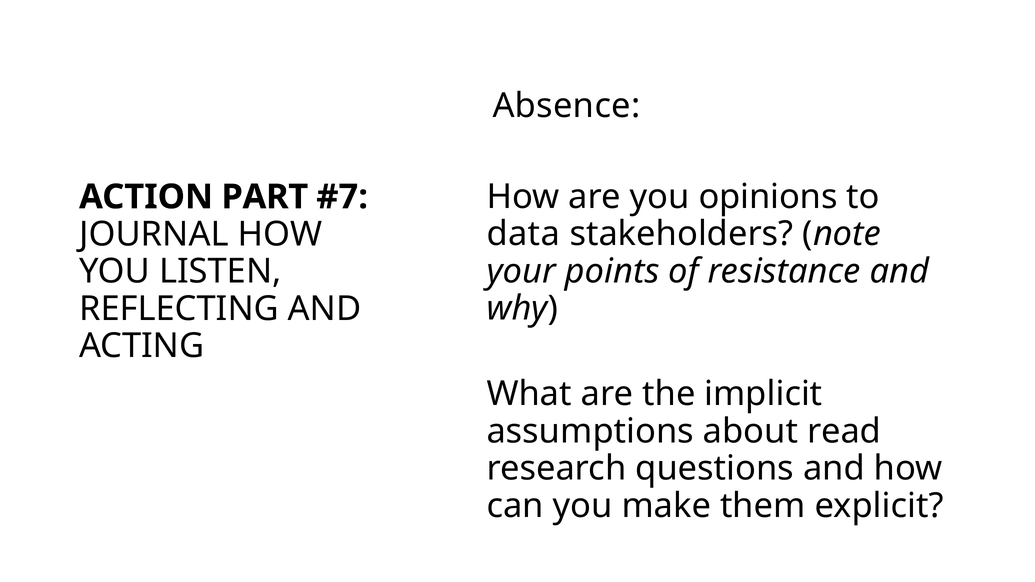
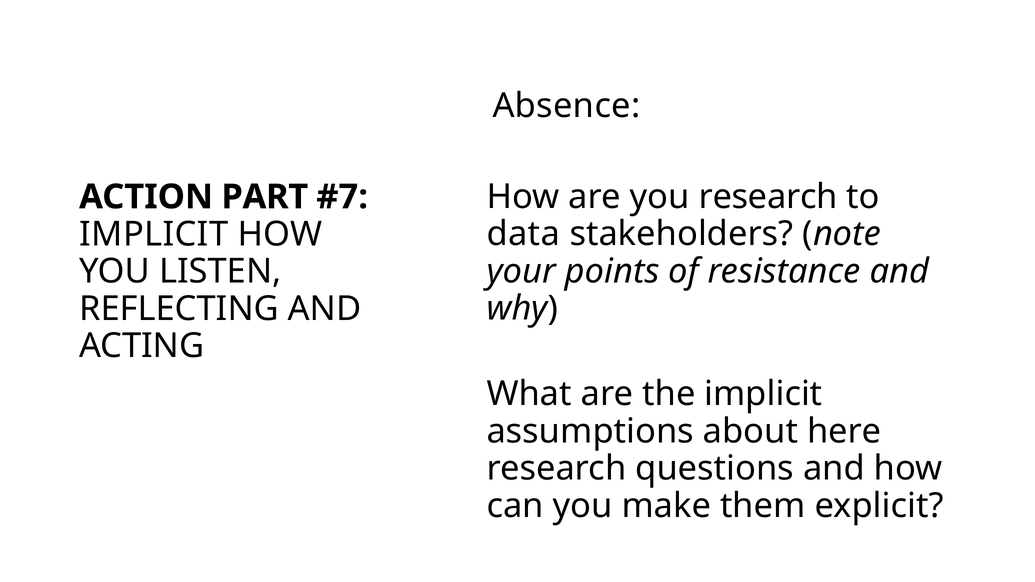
you opinions: opinions -> research
JOURNAL at (154, 234): JOURNAL -> IMPLICIT
read: read -> here
